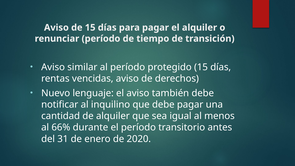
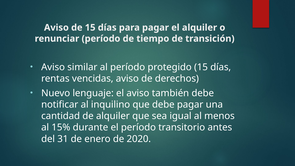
66%: 66% -> 15%
